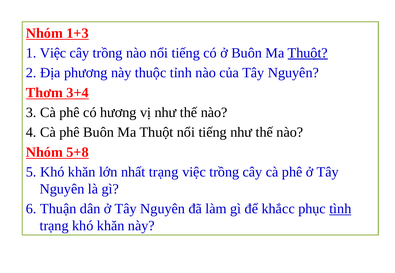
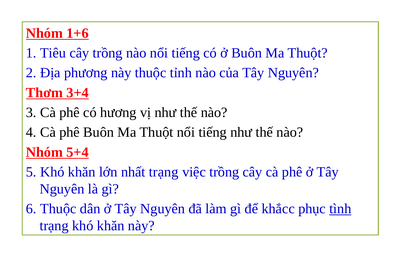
1+3: 1+3 -> 1+6
1 Việc: Việc -> Tiêu
Thuột at (308, 53) underline: present -> none
5+8: 5+8 -> 5+4
6 Thuận: Thuận -> Thuộc
